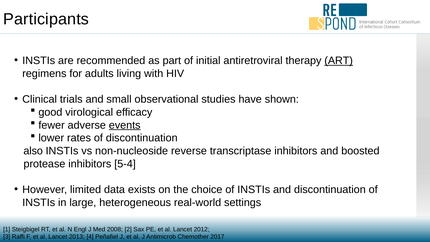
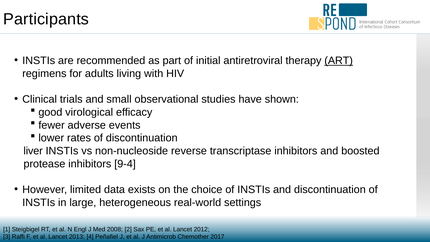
events underline: present -> none
also: also -> liver
5-4: 5-4 -> 9-4
